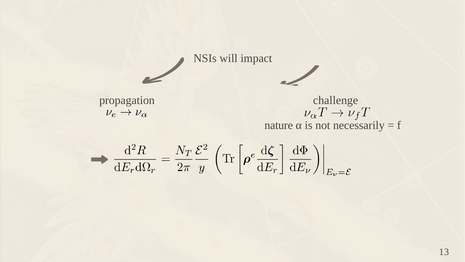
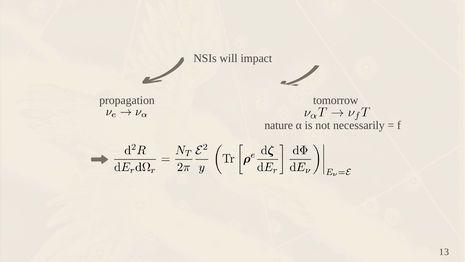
challenge: challenge -> tomorrow
